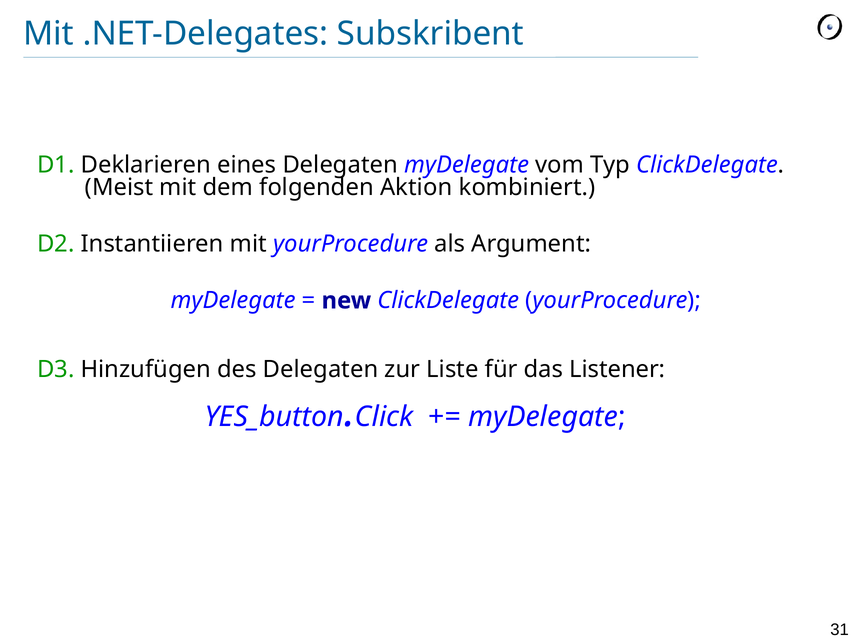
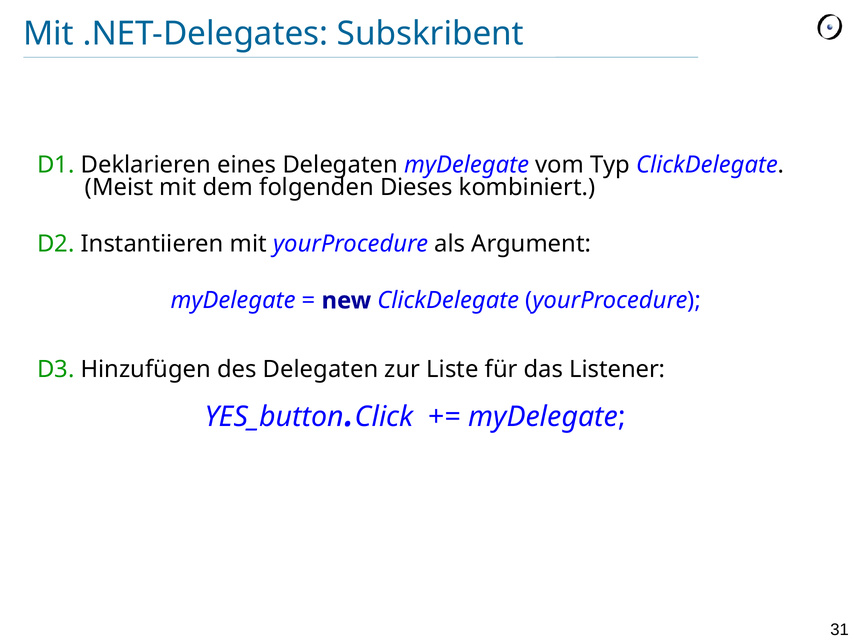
Aktion: Aktion -> Dieses
